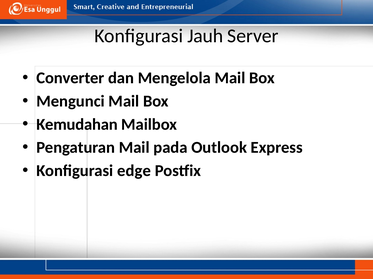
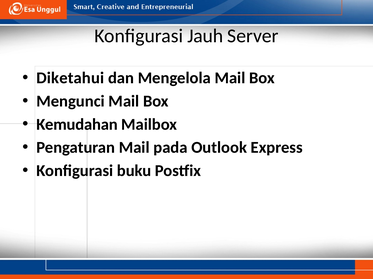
Converter: Converter -> Diketahui
edge: edge -> buku
